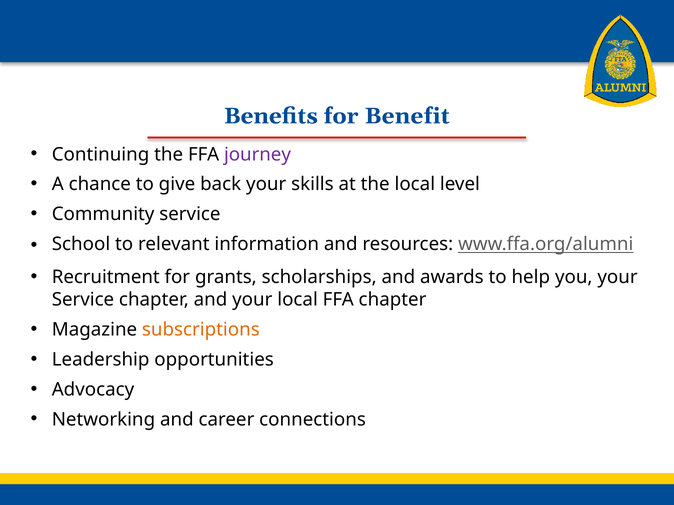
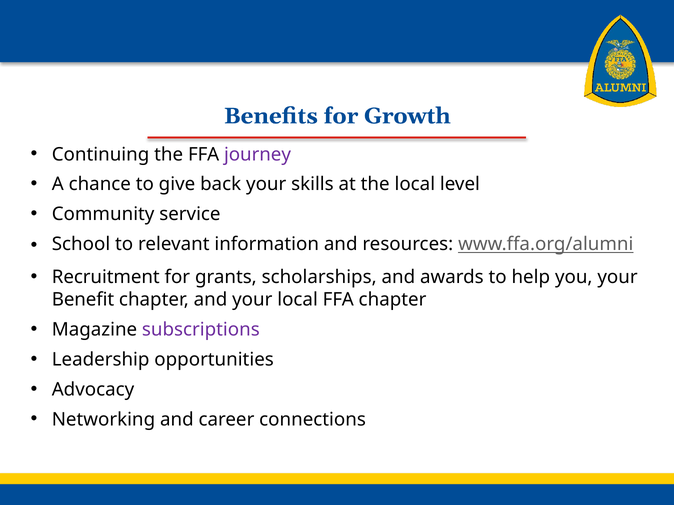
Benefit: Benefit -> Growth
Service at (83, 300): Service -> Benefit
subscriptions colour: orange -> purple
